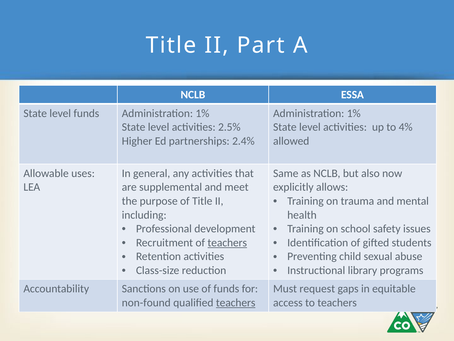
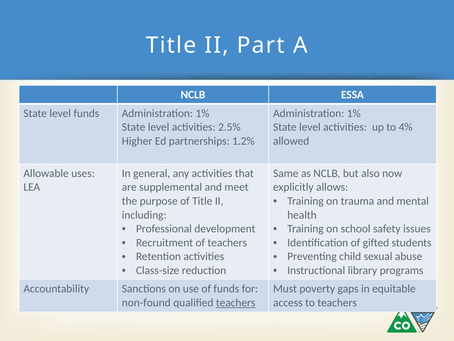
2.4%: 2.4% -> 1.2%
teachers at (227, 242) underline: present -> none
request: request -> poverty
